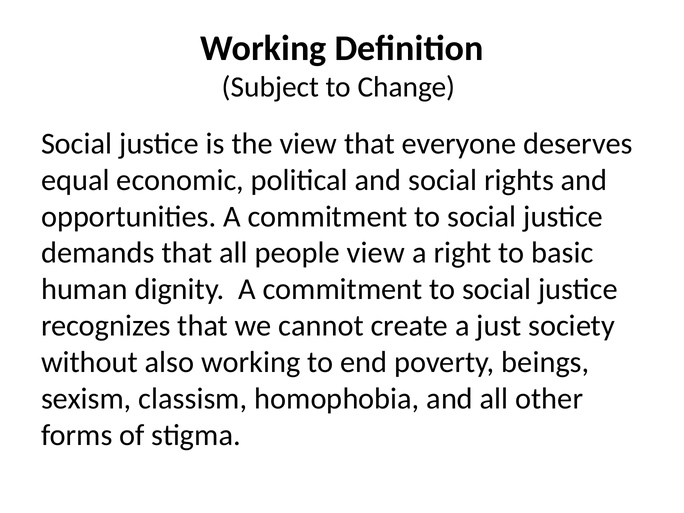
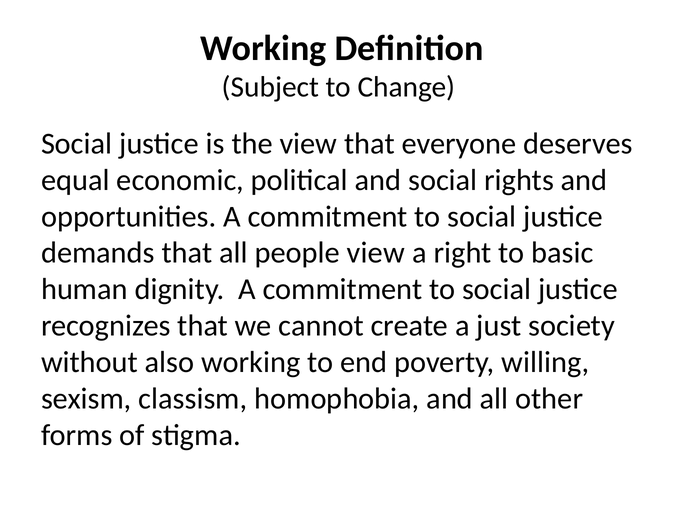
beings: beings -> willing
